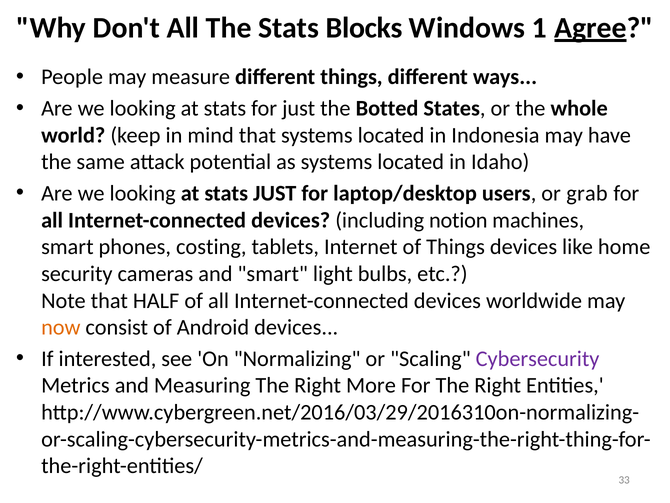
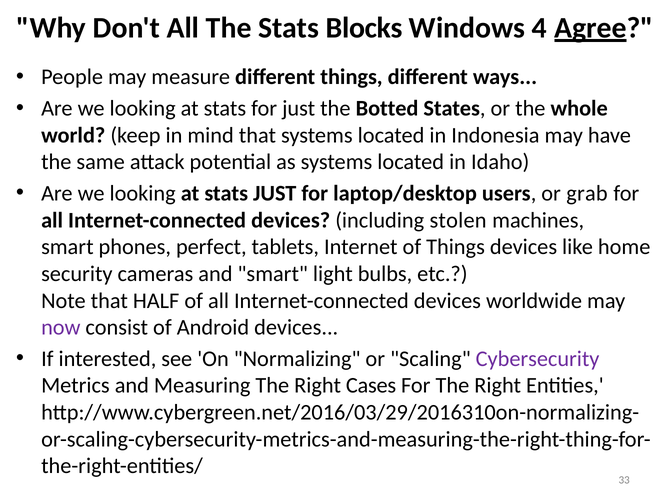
1: 1 -> 4
notion: notion -> stolen
costing: costing -> perfect
now colour: orange -> purple
More: More -> Cases
